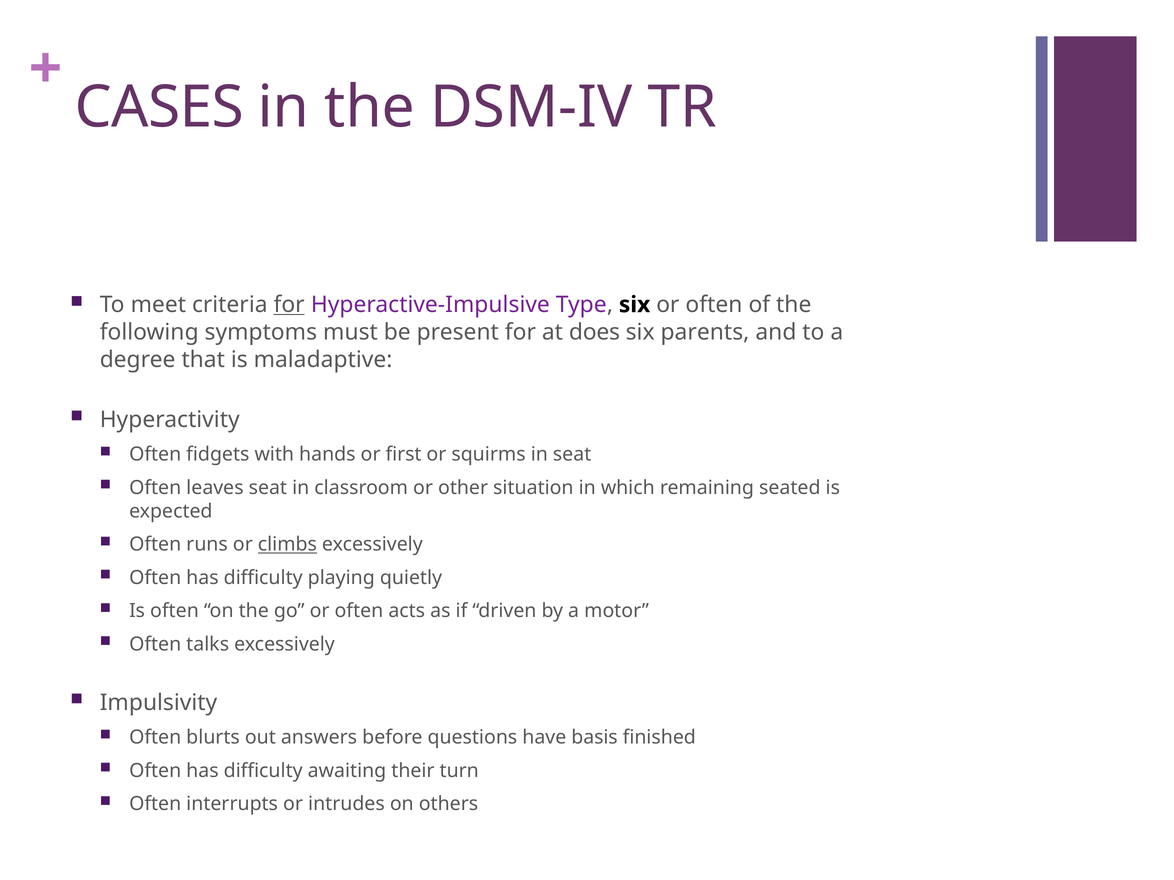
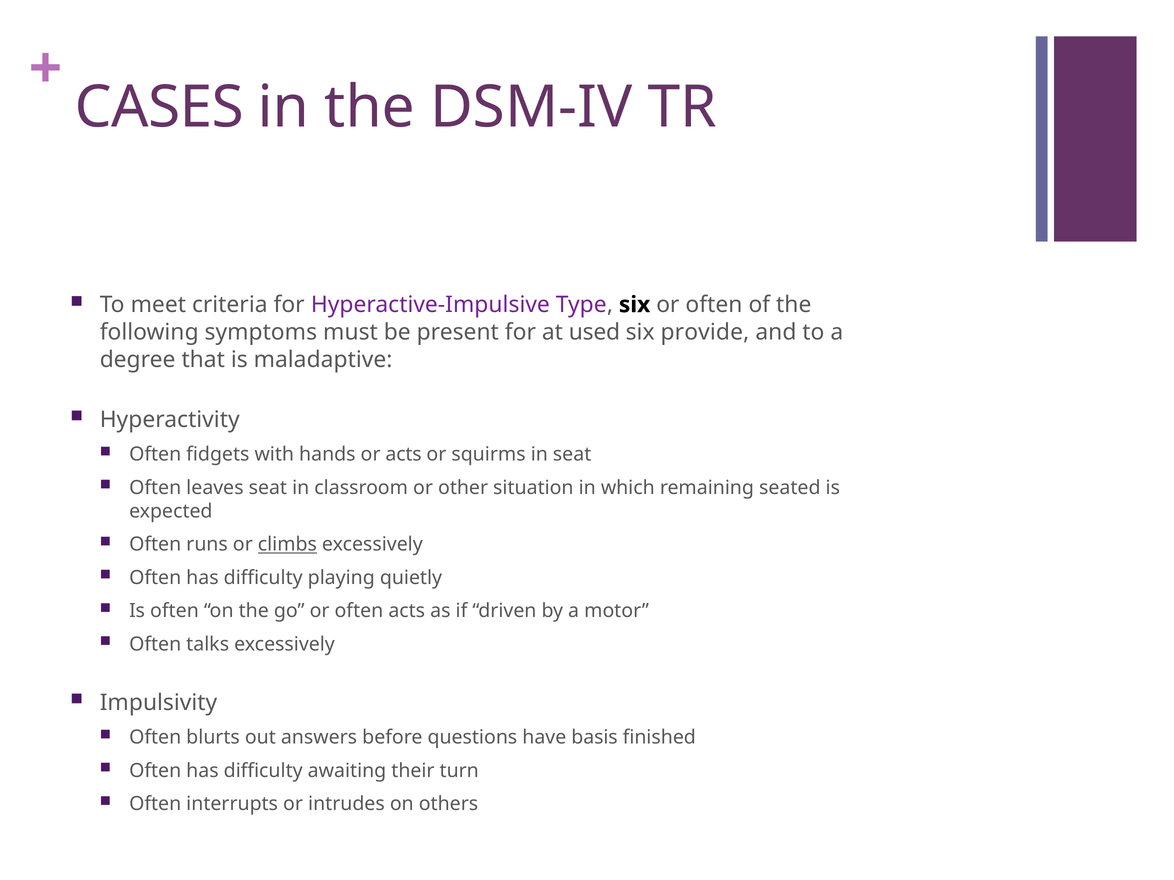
for at (289, 305) underline: present -> none
does: does -> used
parents: parents -> provide
or first: first -> acts
